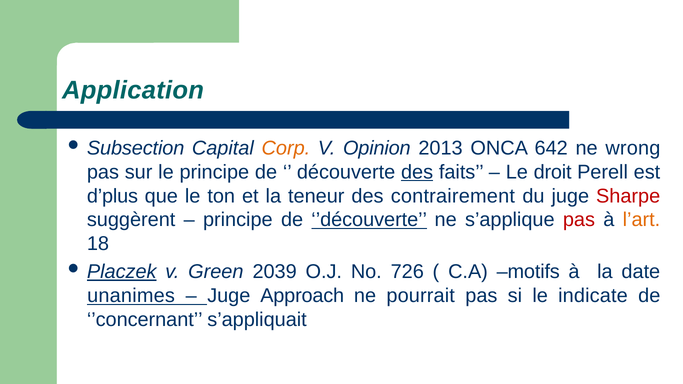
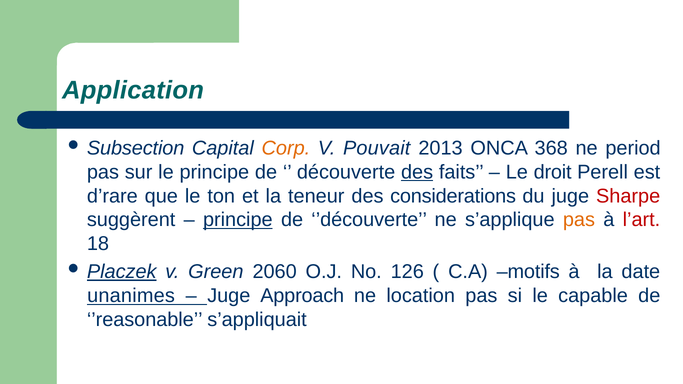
Opinion: Opinion -> Pouvait
642: 642 -> 368
wrong: wrong -> period
d’plus: d’plus -> d’rare
contrairement: contrairement -> considerations
principe at (238, 220) underline: none -> present
’découverte underline: present -> none
pas at (579, 220) colour: red -> orange
l’art colour: orange -> red
2039: 2039 -> 2060
726: 726 -> 126
pourrait: pourrait -> location
indicate: indicate -> capable
’concernant: ’concernant -> ’reasonable
